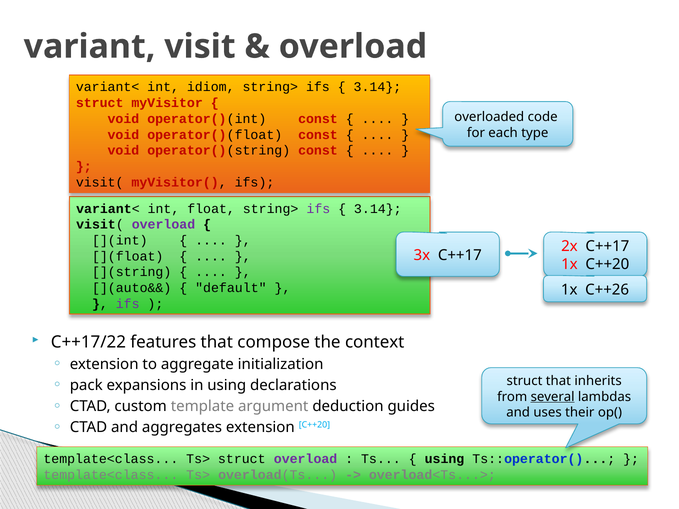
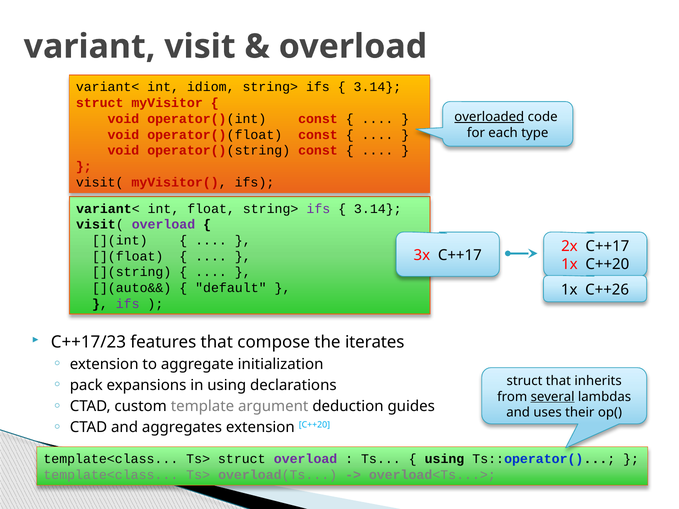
overloaded underline: none -> present
C++17/22: C++17/22 -> C++17/23
context: context -> iterates
